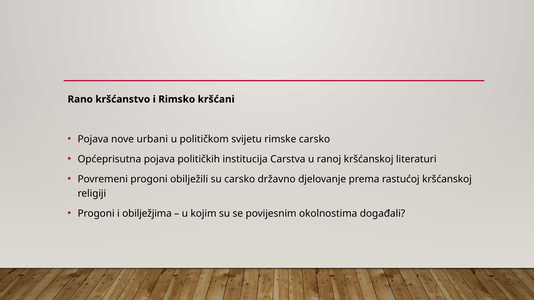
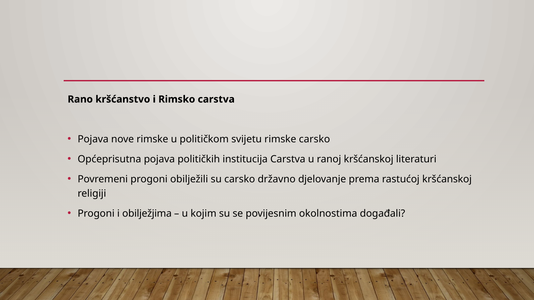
Rimsko kršćani: kršćani -> carstva
nove urbani: urbani -> rimske
